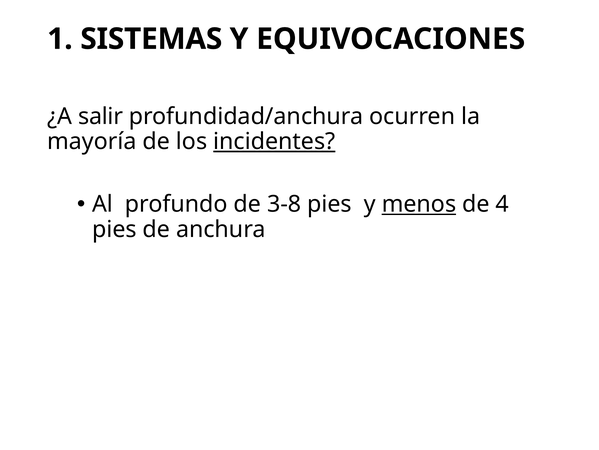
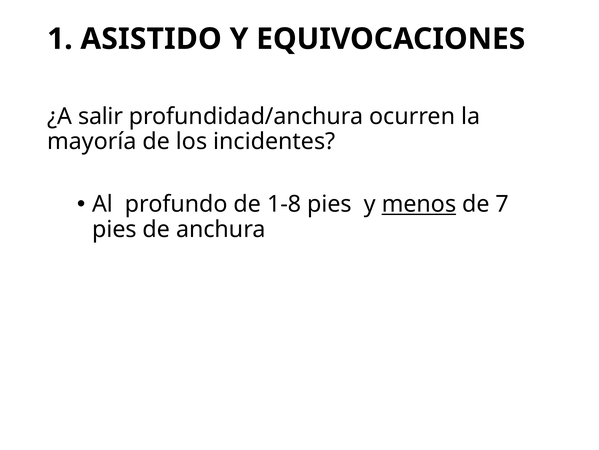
SISTEMAS: SISTEMAS -> ASISTIDO
incidentes underline: present -> none
3-8: 3-8 -> 1-8
4: 4 -> 7
